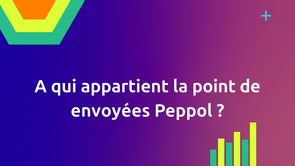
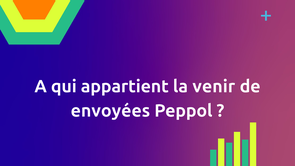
point: point -> venir
